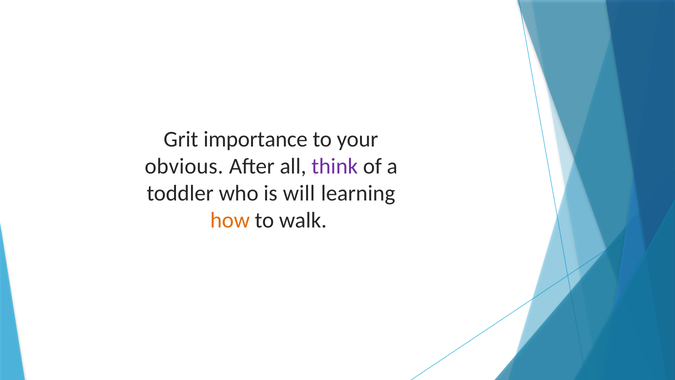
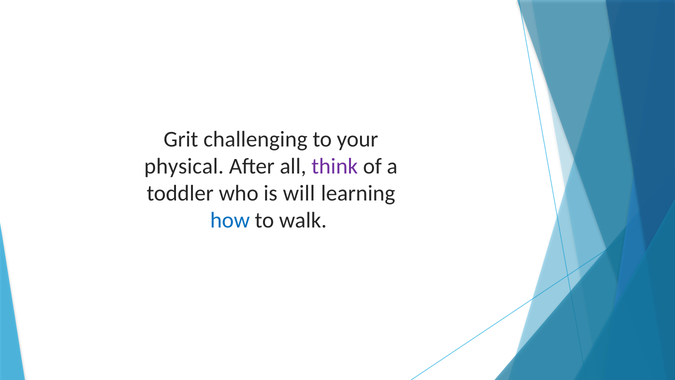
importance: importance -> challenging
obvious: obvious -> physical
how colour: orange -> blue
